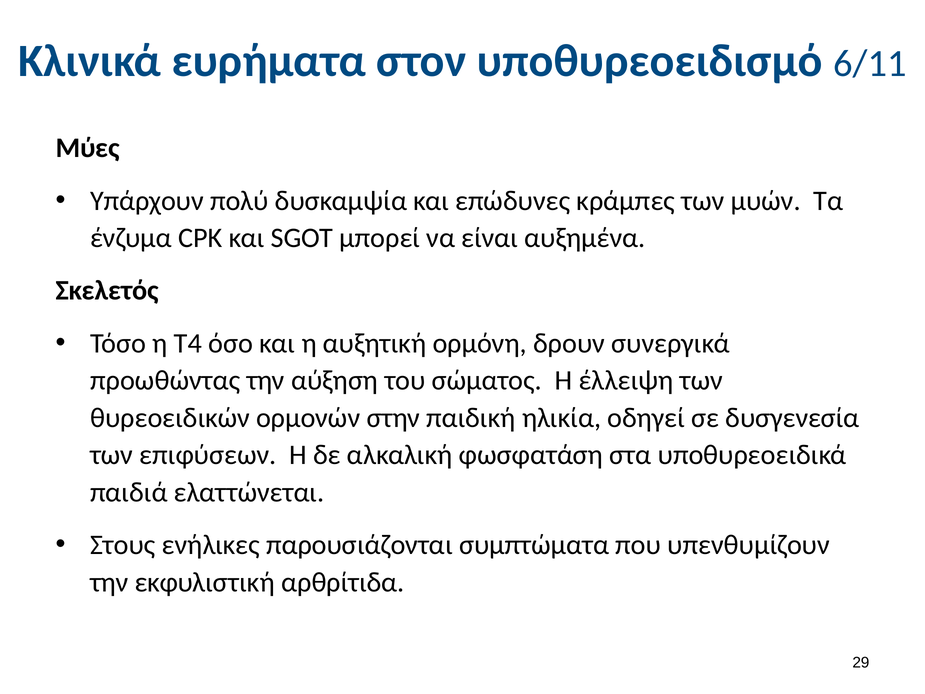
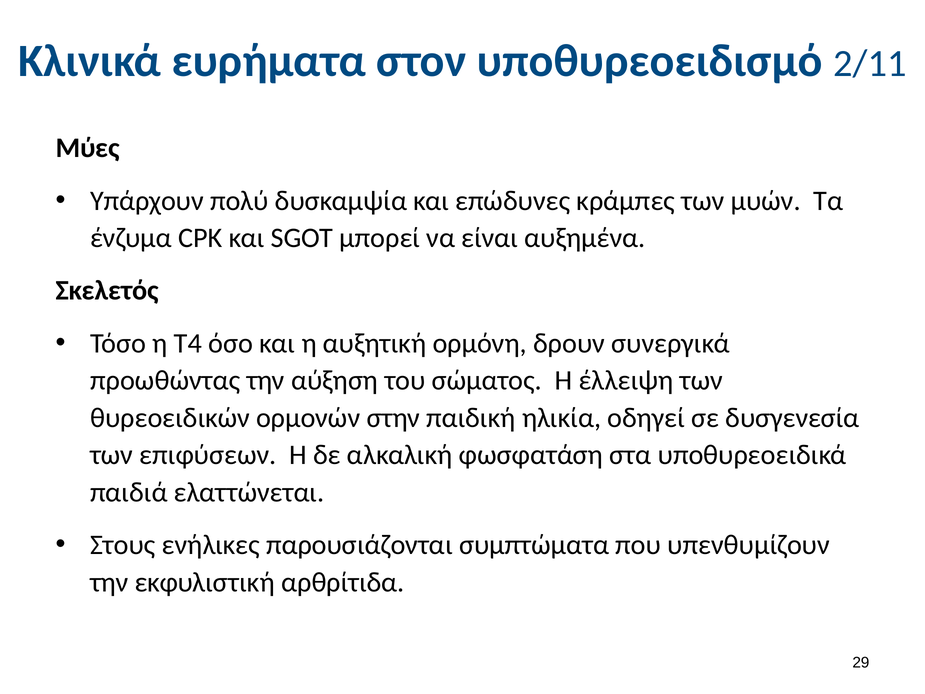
6/11: 6/11 -> 2/11
